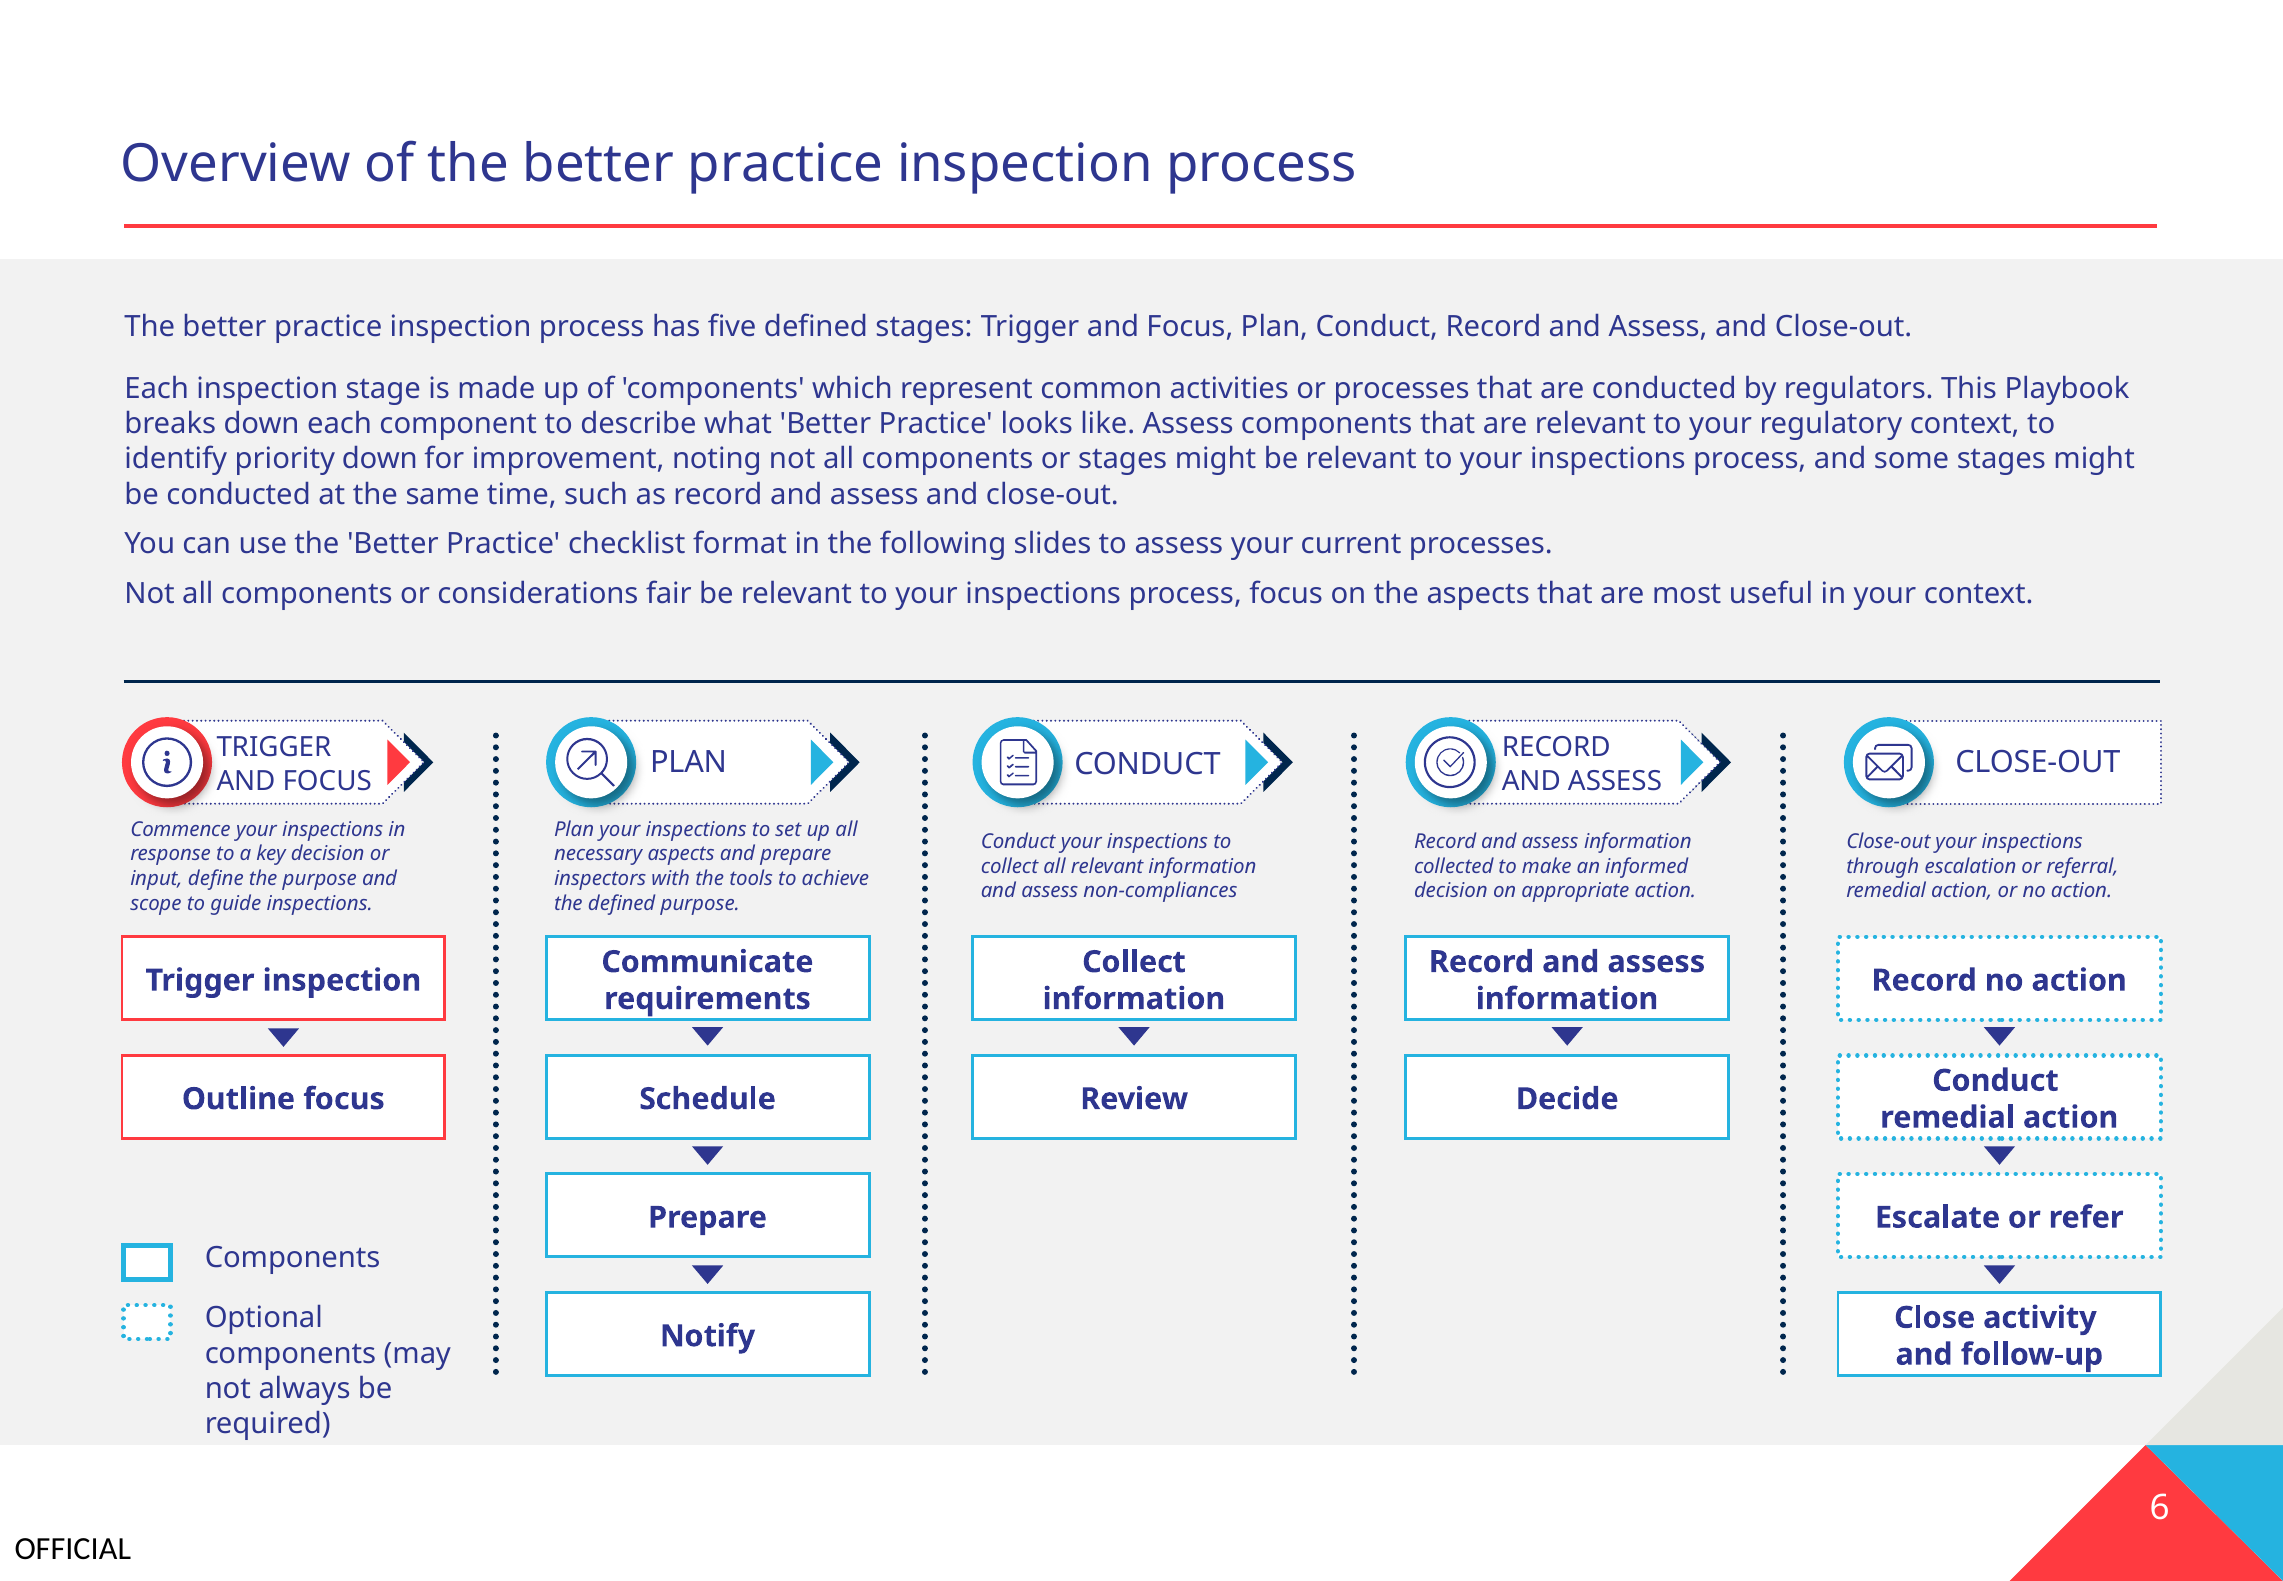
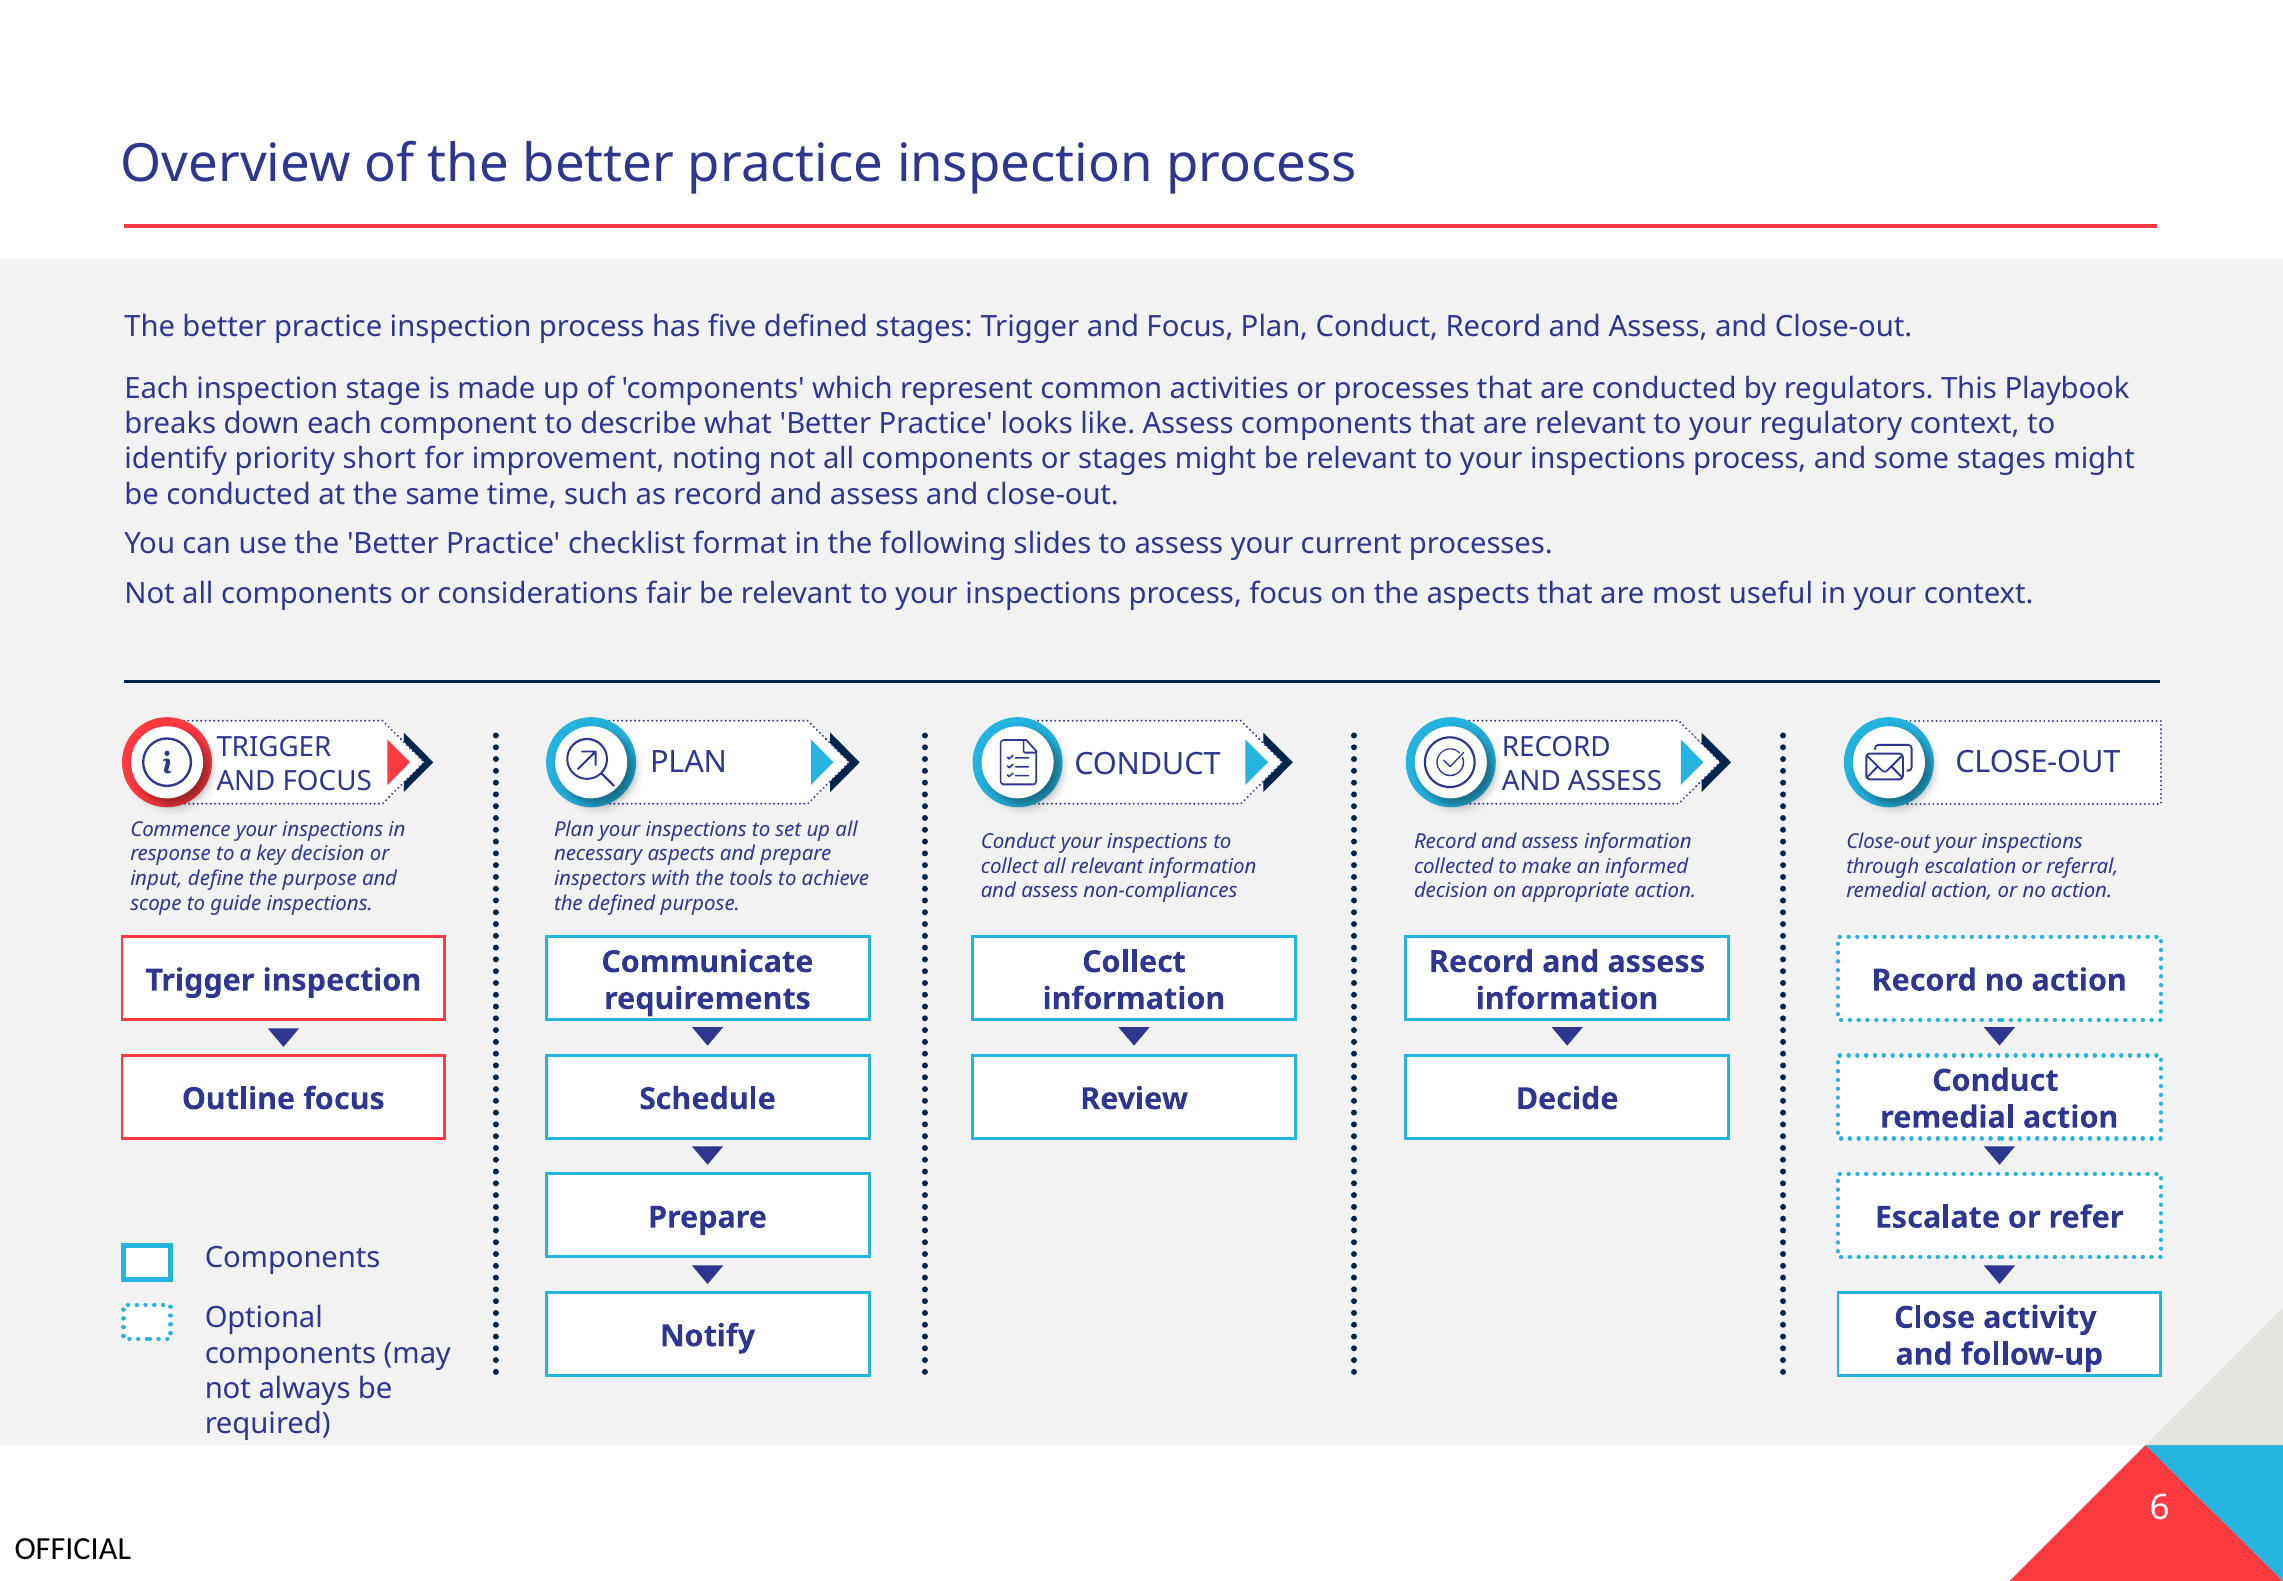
priority down: down -> short
